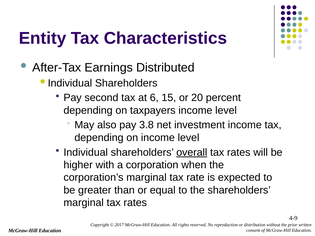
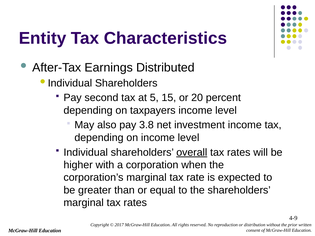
6: 6 -> 5
